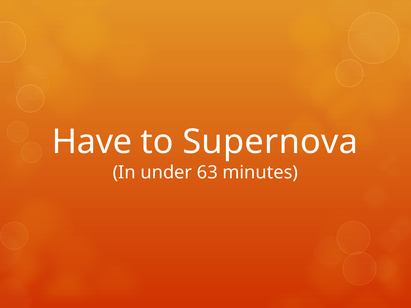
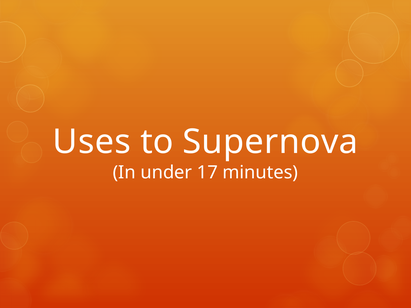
Have: Have -> Uses
63: 63 -> 17
